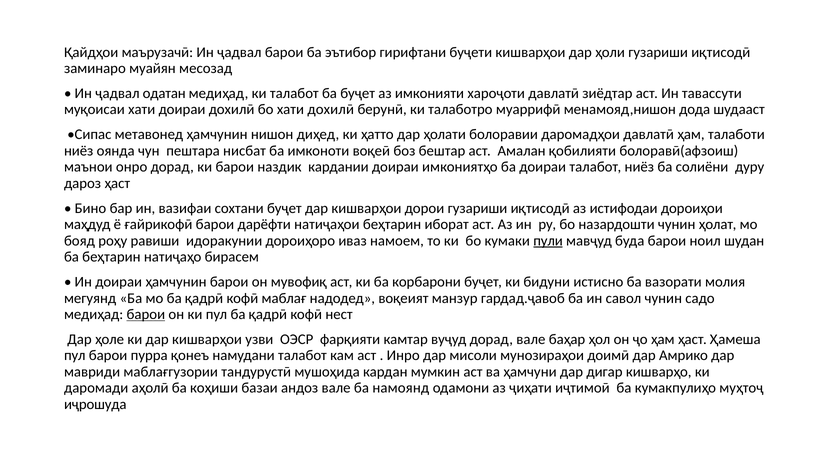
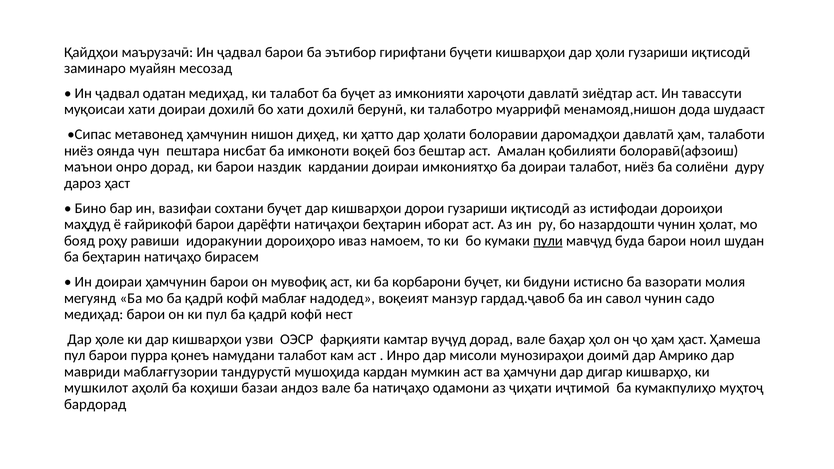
барои at (146, 314) underline: present -> none
даромади: даромади -> мушкилот
ба намоянд: намоянд -> натиҷаҳо
иҷрошуда: иҷрошуда -> бардорад
